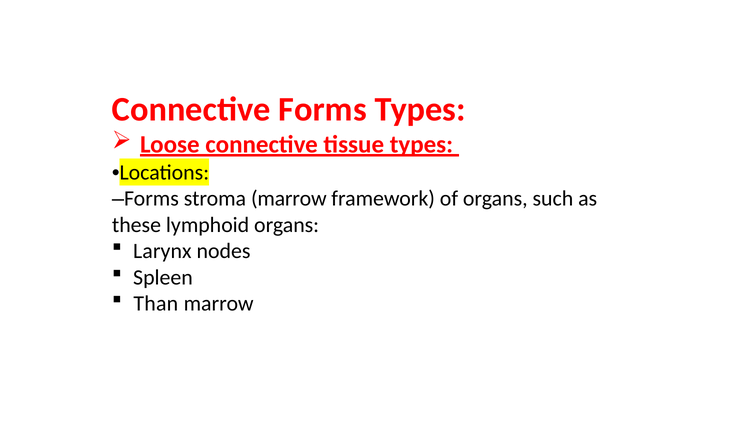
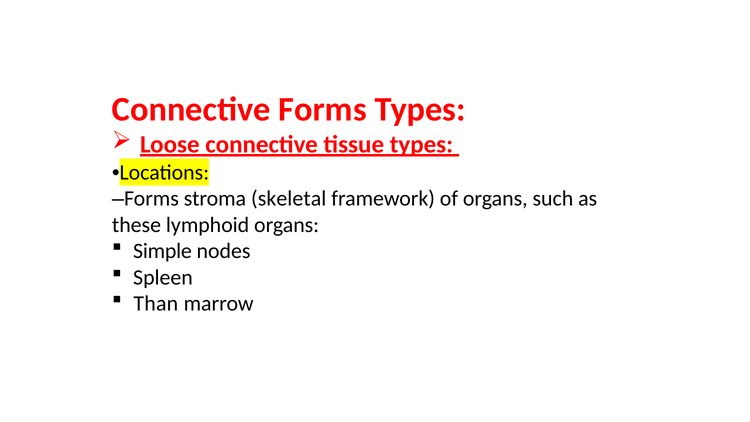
stroma marrow: marrow -> skeletal
Larynx: Larynx -> Simple
